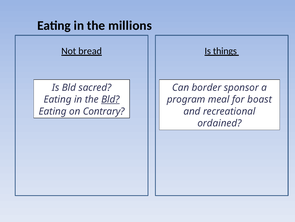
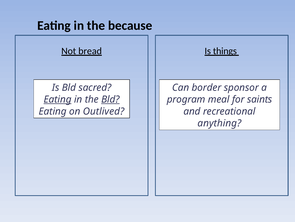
millions: millions -> because
Eating at (58, 99) underline: none -> present
boast: boast -> saints
Contrary: Contrary -> Outlived
ordained: ordained -> anything
